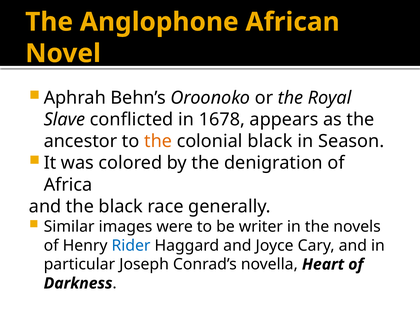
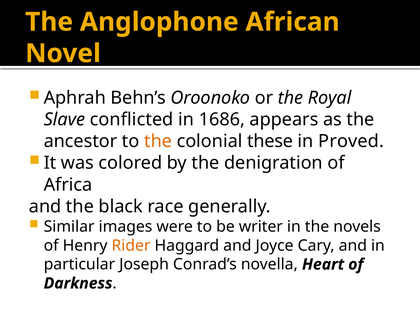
1678: 1678 -> 1686
colonial black: black -> these
Season: Season -> Proved
Rider colour: blue -> orange
